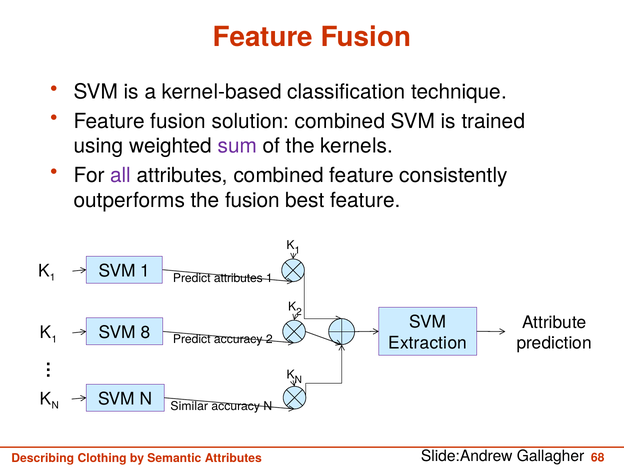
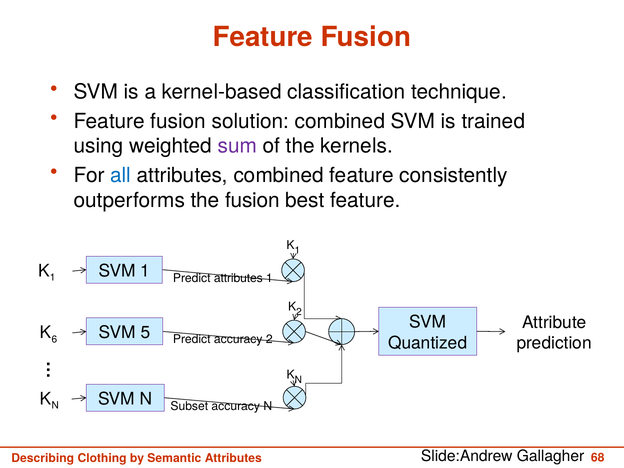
all colour: purple -> blue
1 at (54, 339): 1 -> 6
8: 8 -> 5
Extraction: Extraction -> Quantized
Similar: Similar -> Subset
